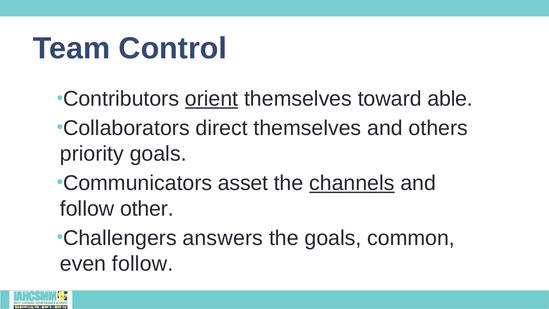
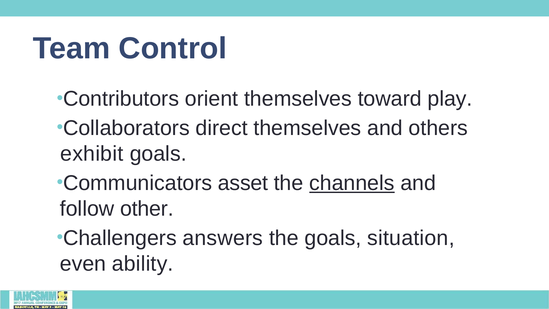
orient underline: present -> none
able: able -> play
priority: priority -> exhibit
common: common -> situation
even follow: follow -> ability
